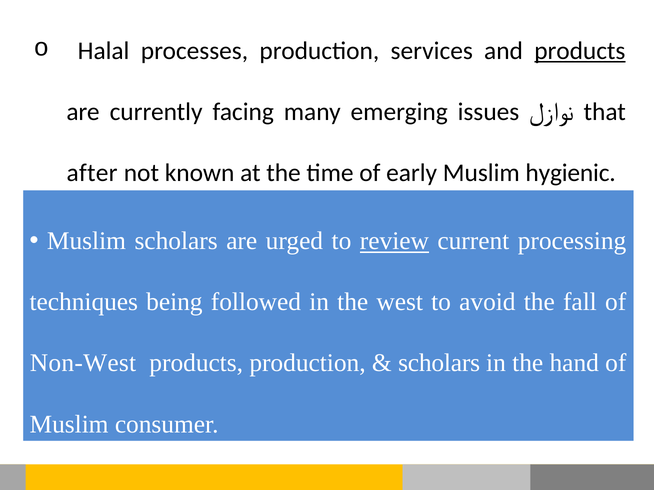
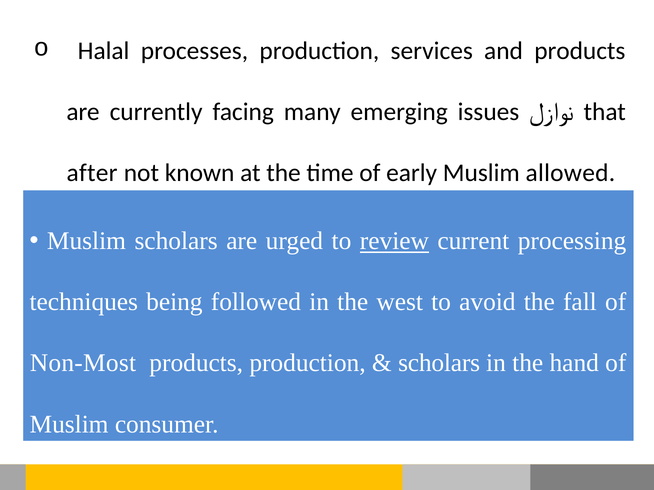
products at (580, 51) underline: present -> none
hygienic: hygienic -> allowed
Non-West: Non-West -> Non-Most
